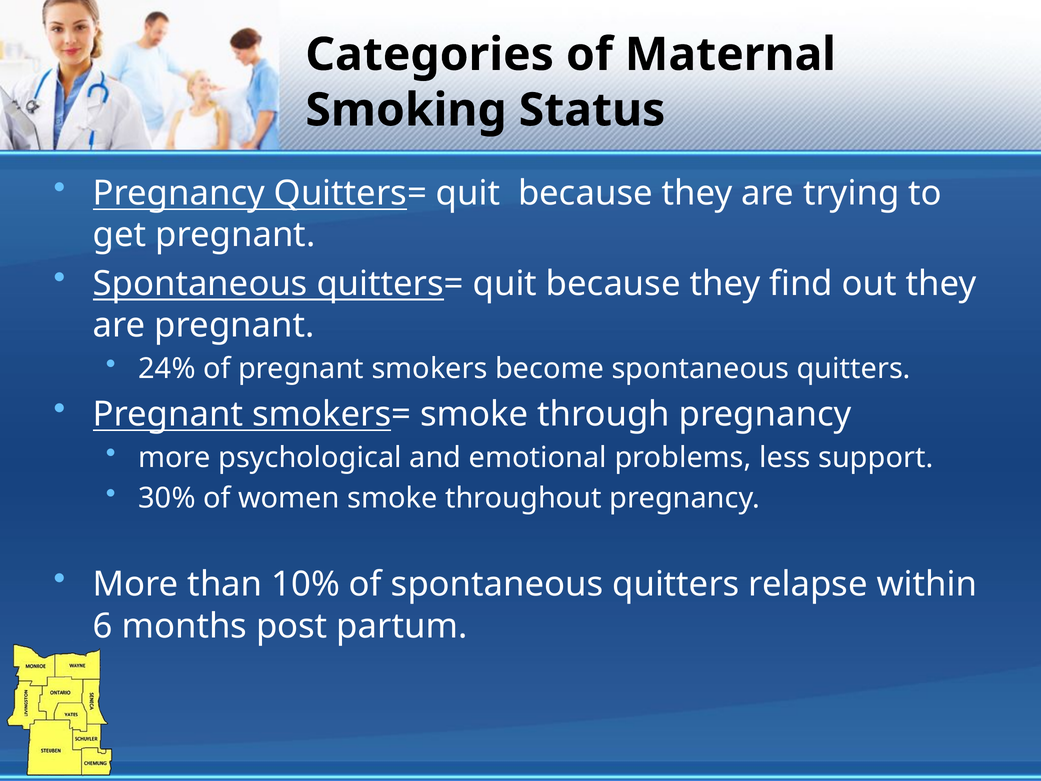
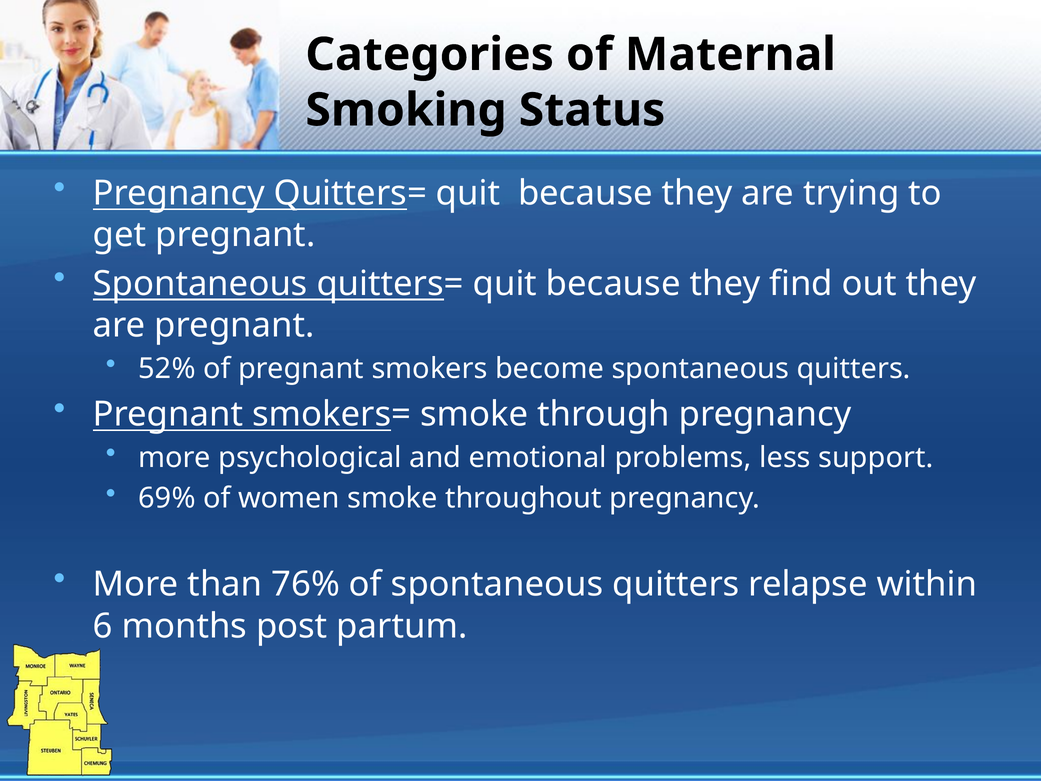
24%: 24% -> 52%
30%: 30% -> 69%
10%: 10% -> 76%
